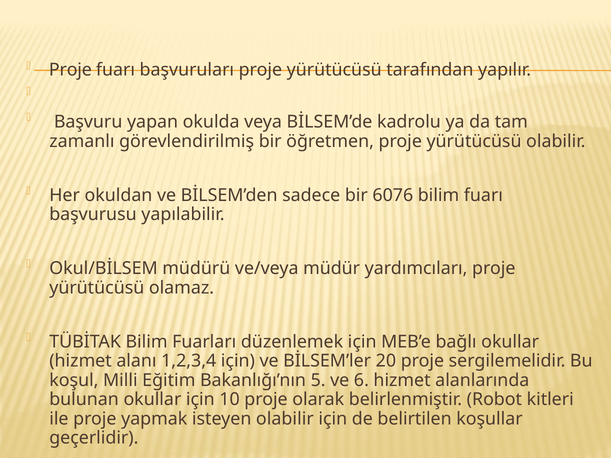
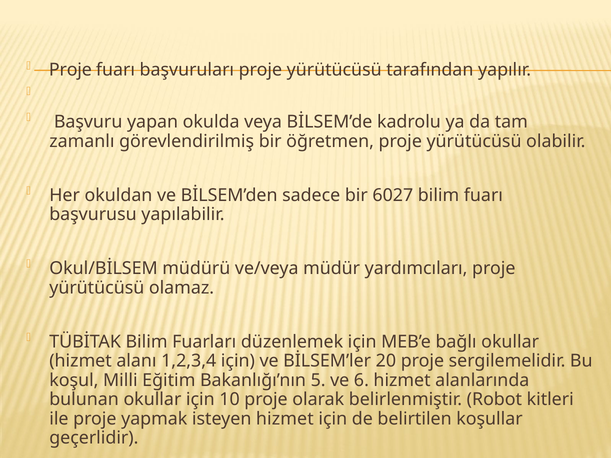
6076: 6076 -> 6027
isteyen olabilir: olabilir -> hizmet
